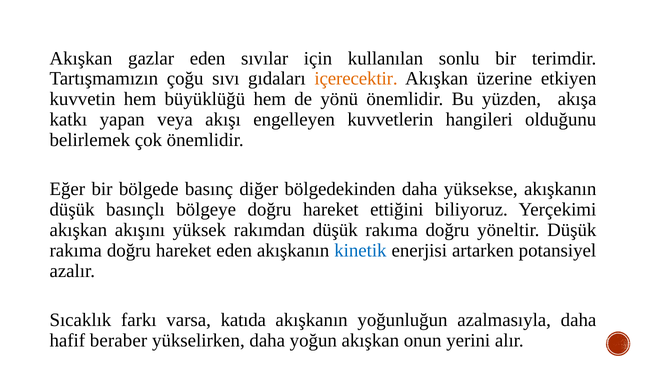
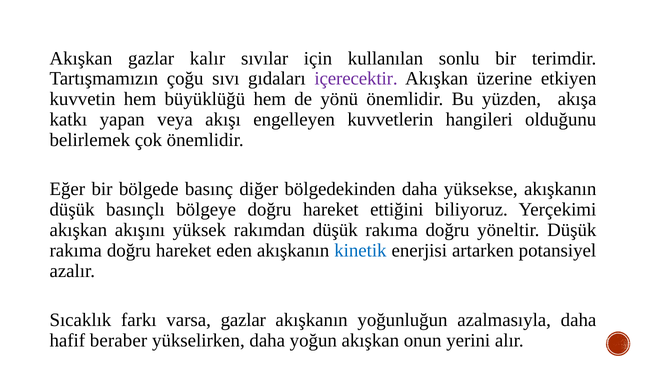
gazlar eden: eden -> kalır
içerecektir colour: orange -> purple
varsa katıda: katıda -> gazlar
